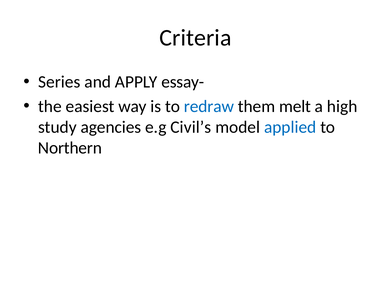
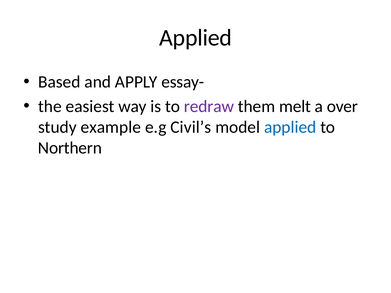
Criteria at (195, 38): Criteria -> Applied
Series: Series -> Based
redraw colour: blue -> purple
high: high -> over
agencies: agencies -> example
